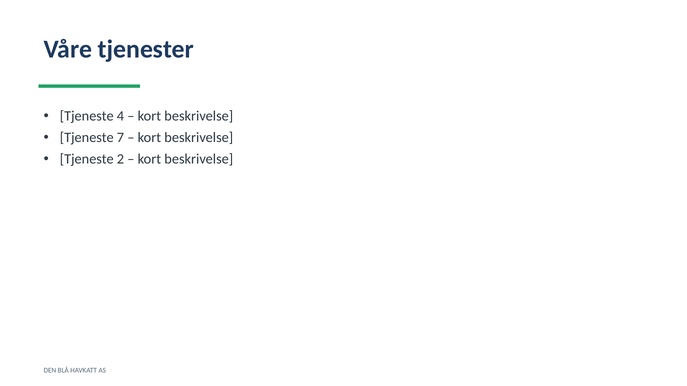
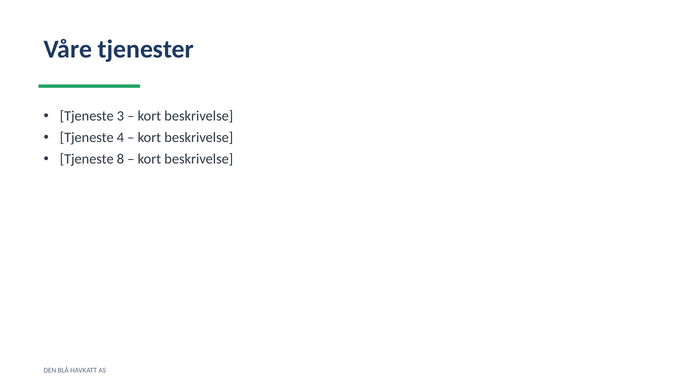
4: 4 -> 3
7: 7 -> 4
2: 2 -> 8
